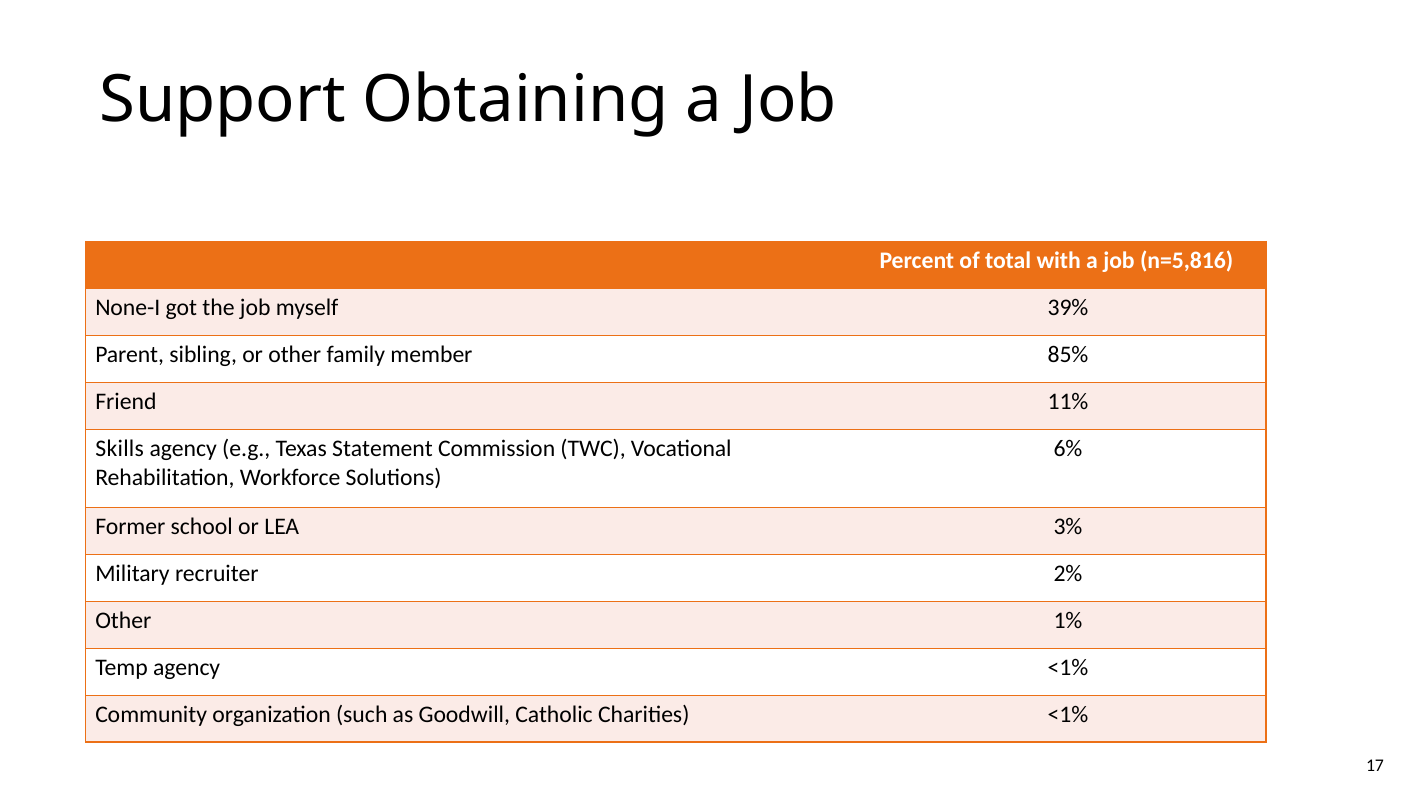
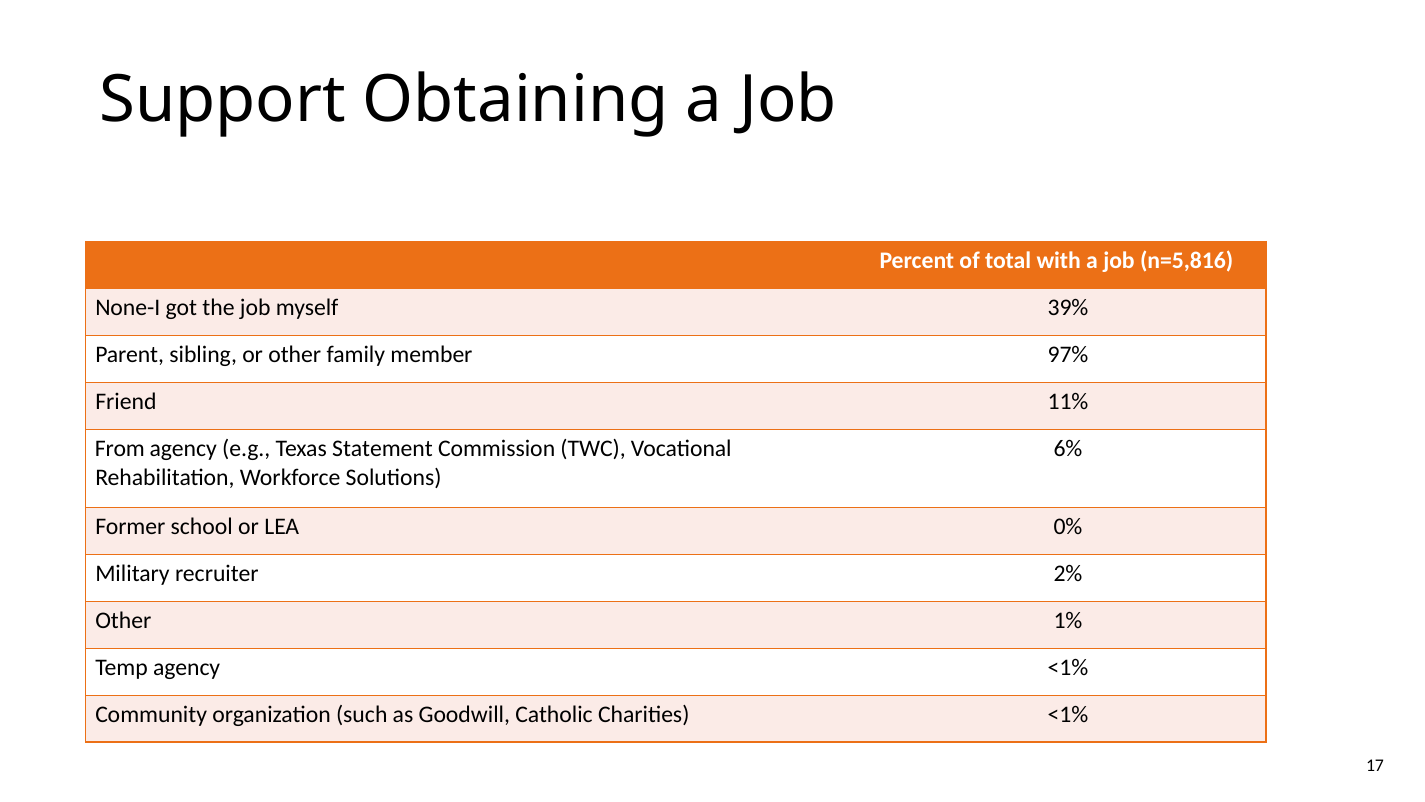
85%: 85% -> 97%
Skills: Skills -> From
3%: 3% -> 0%
